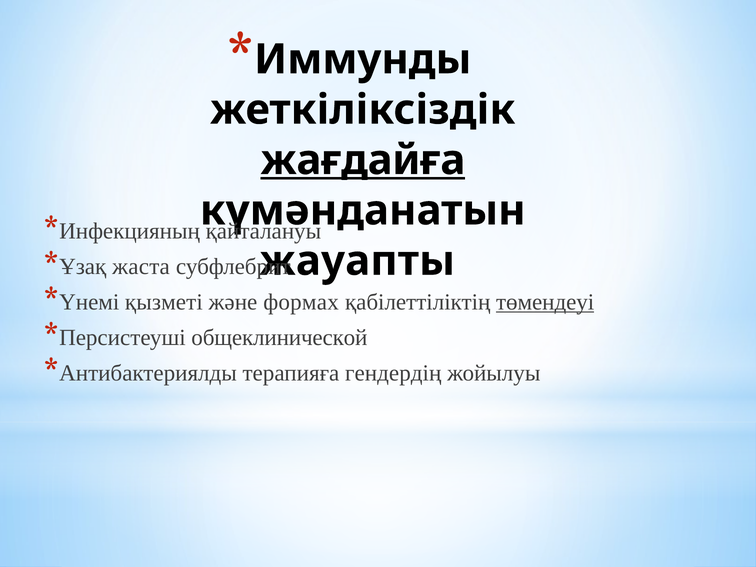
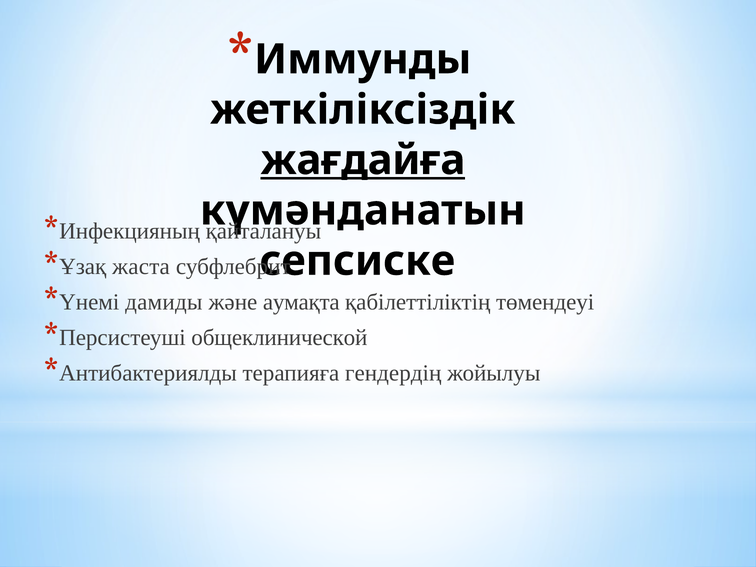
жауапты: жауапты -> сепсиске
қызметі: қызметі -> дамиды
формах: формах -> аумақта
төмендеуі underline: present -> none
